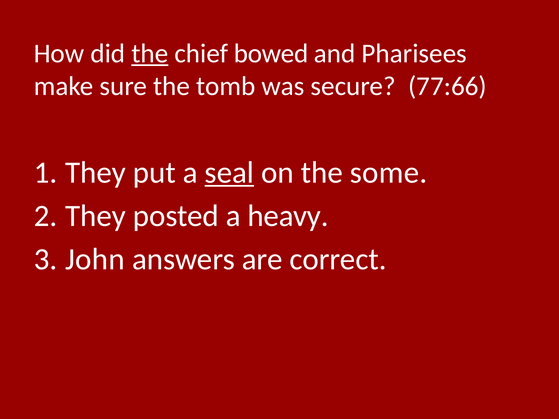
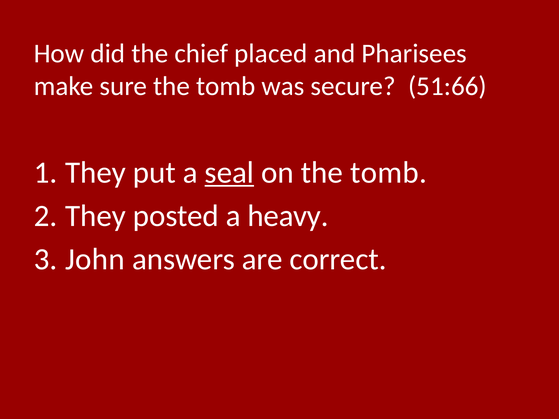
the at (150, 54) underline: present -> none
bowed: bowed -> placed
77:66: 77:66 -> 51:66
on the some: some -> tomb
